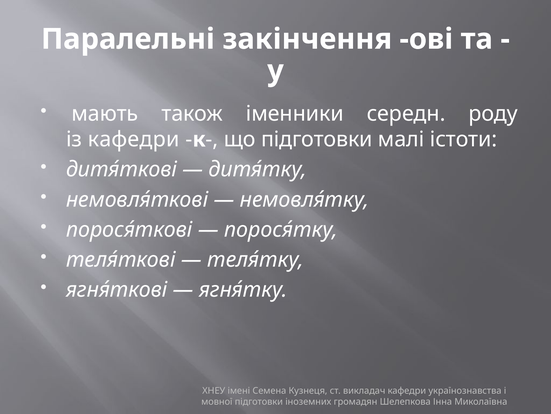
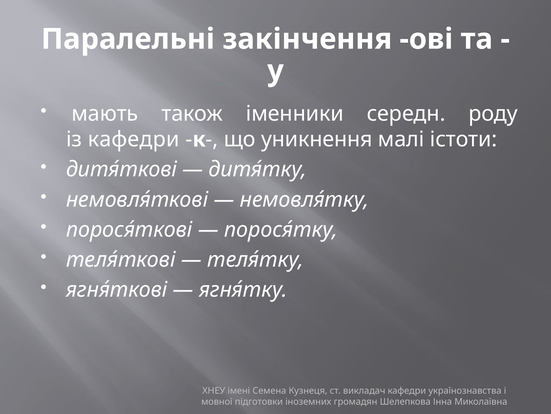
що підготовки: підготовки -> уникнення
